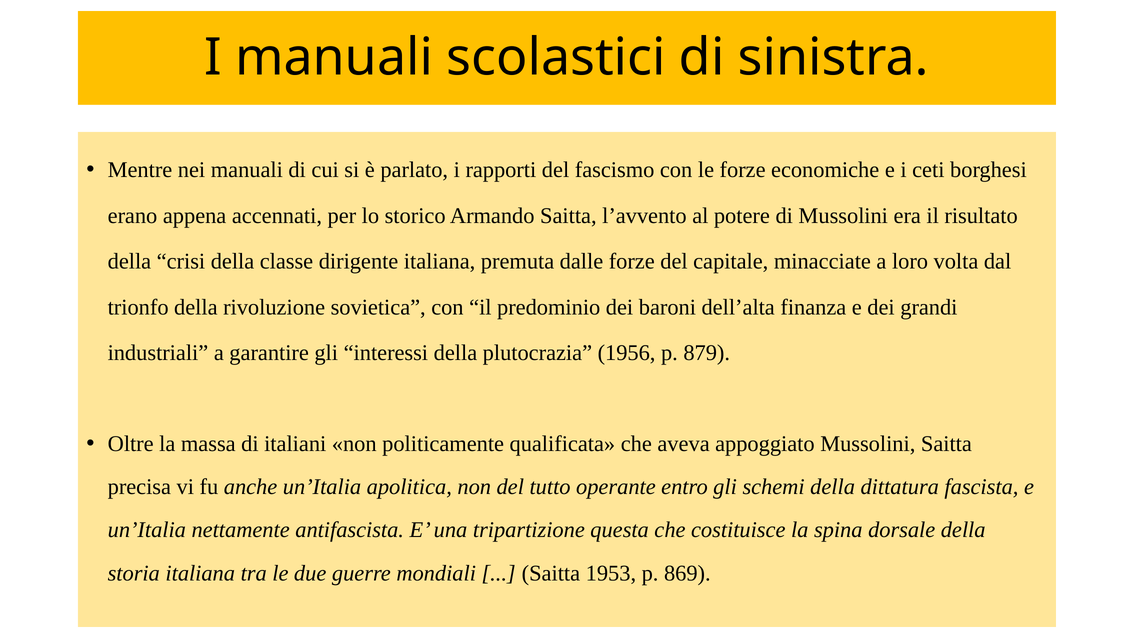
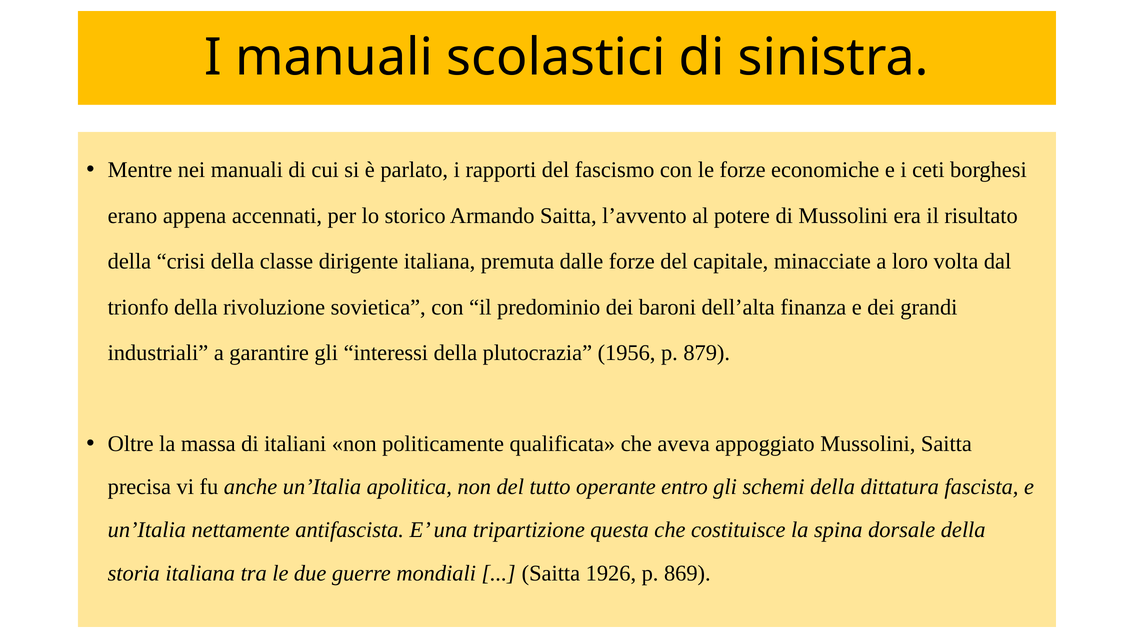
1953: 1953 -> 1926
